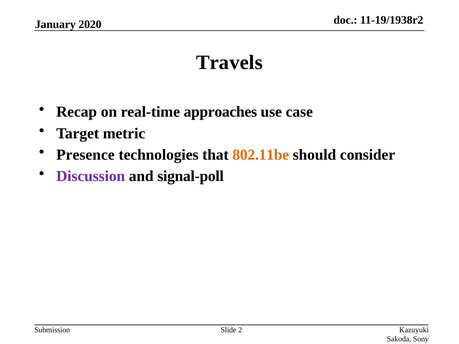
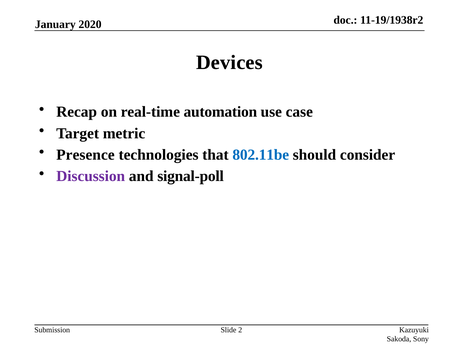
Travels: Travels -> Devices
approaches: approaches -> automation
802.11be colour: orange -> blue
